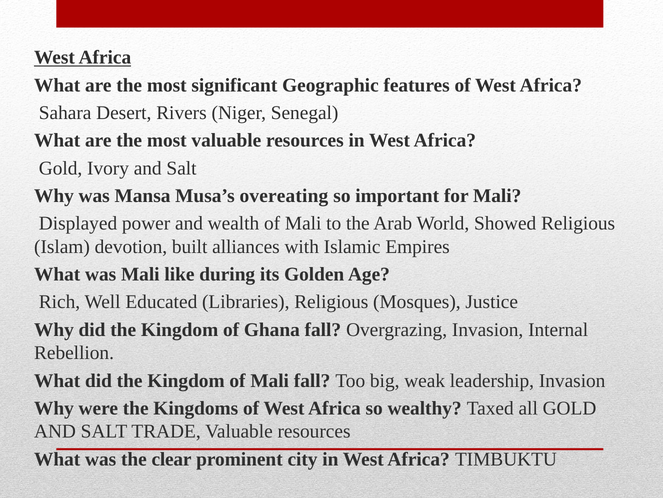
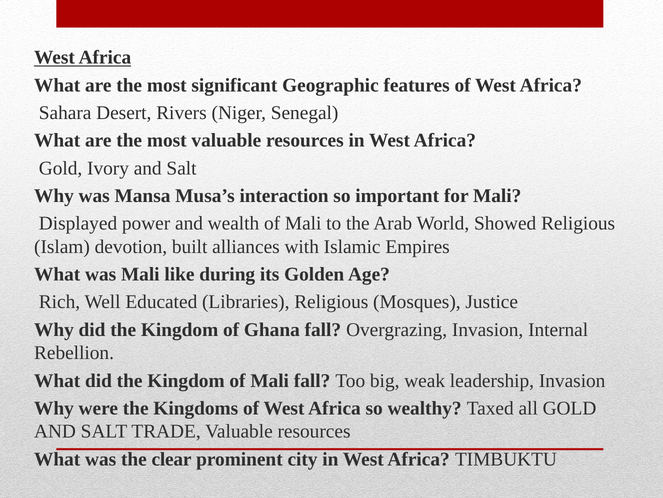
overeating: overeating -> interaction
